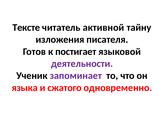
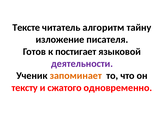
активной: активной -> алгоритм
изложения: изложения -> изложение
запоминает colour: purple -> orange
языка: языка -> тексту
